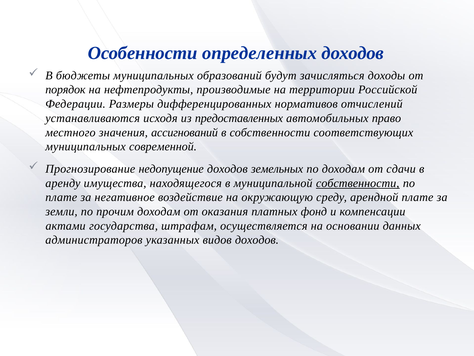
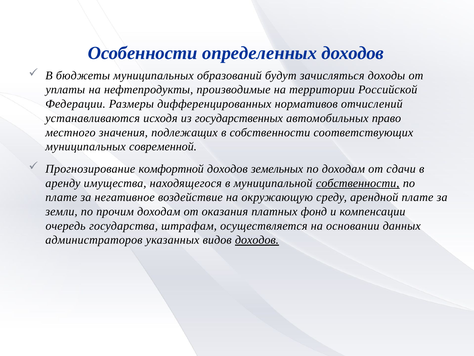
порядок: порядок -> уплаты
предоставленных: предоставленных -> государственных
ассигнований: ассигнований -> подлежащих
недопущение: недопущение -> комфортной
актами: актами -> очередь
доходов at (257, 240) underline: none -> present
